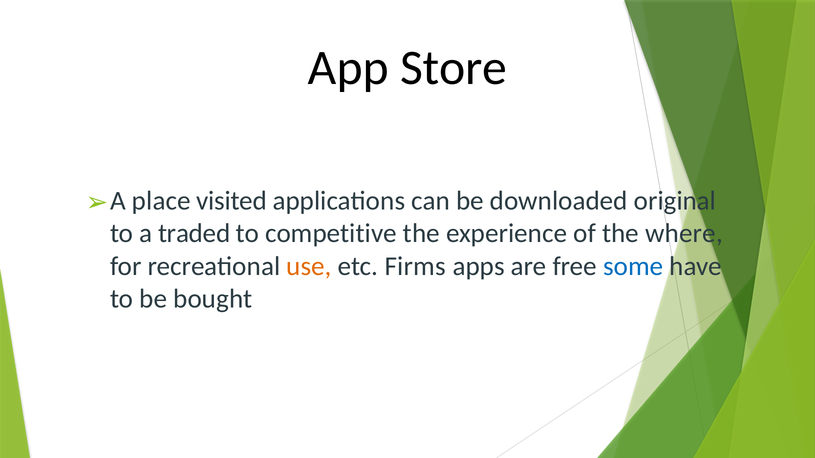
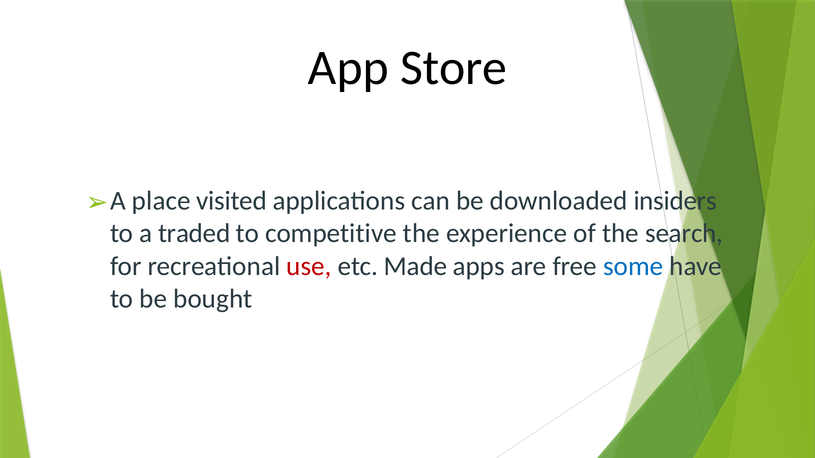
original: original -> insiders
where: where -> search
use colour: orange -> red
Firms: Firms -> Made
